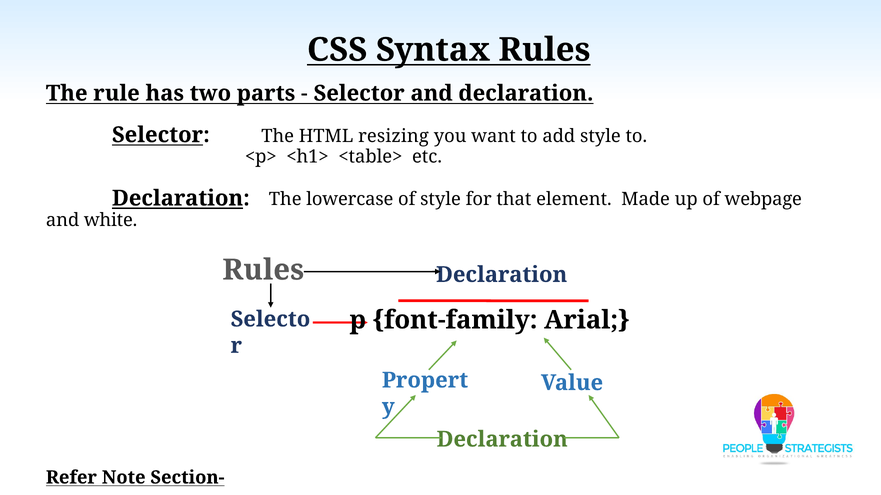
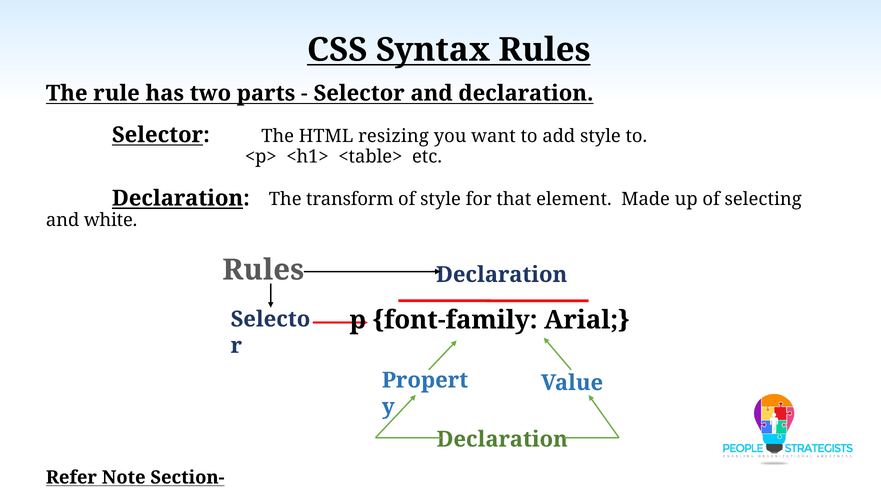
lowercase: lowercase -> transform
webpage: webpage -> selecting
